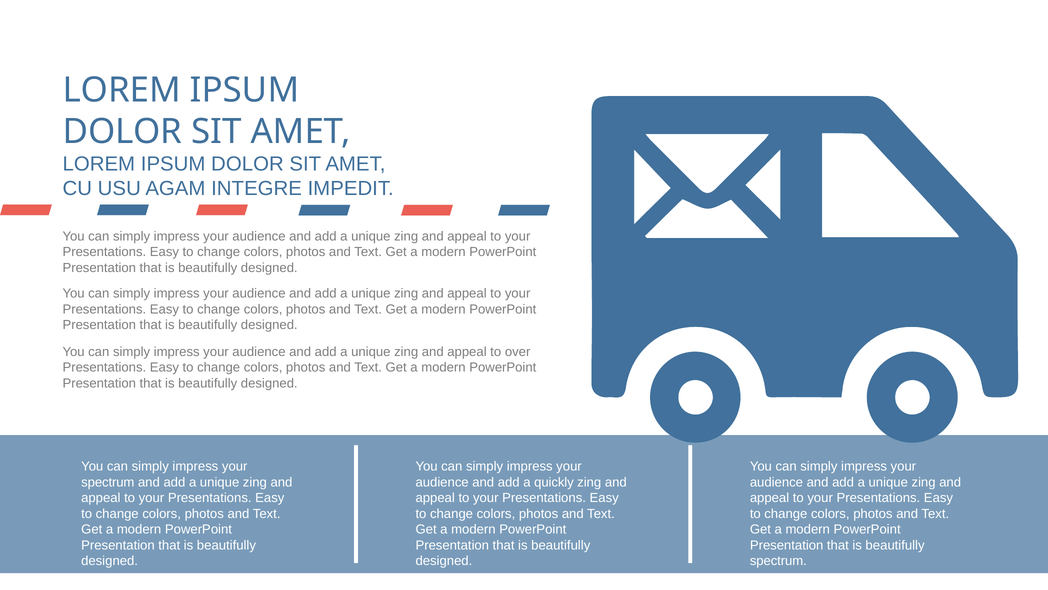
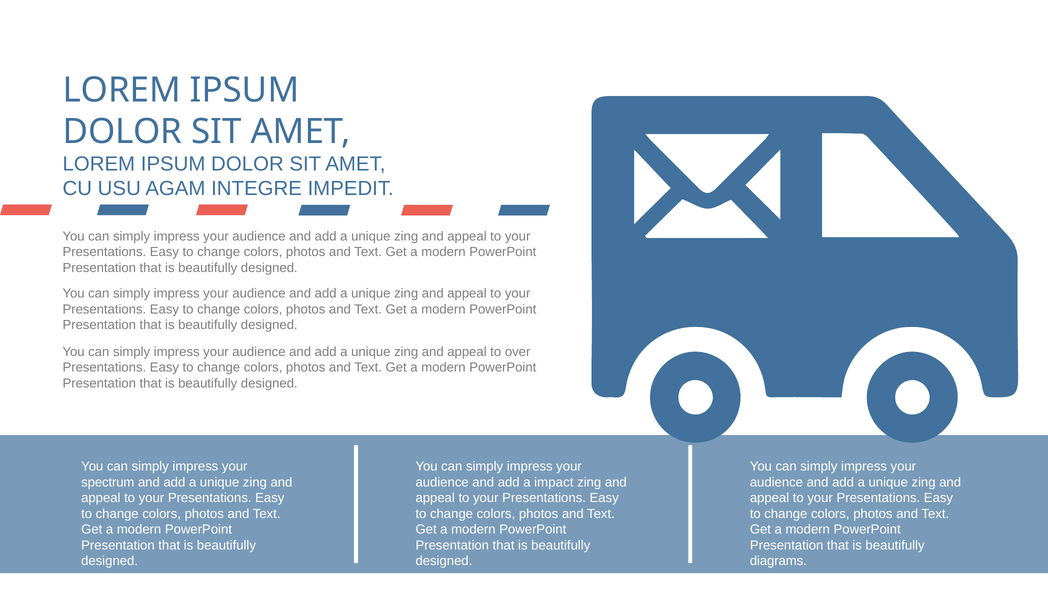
quickly: quickly -> impact
spectrum at (778, 561): spectrum -> diagrams
